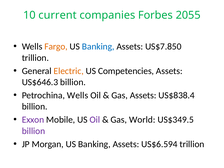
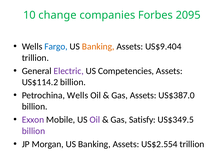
current: current -> change
2055: 2055 -> 2095
Fargo colour: orange -> blue
Banking at (98, 47) colour: blue -> orange
US$7.850: US$7.850 -> US$9.404
Electric colour: orange -> purple
US$646.3: US$646.3 -> US$114.2
US$838.4: US$838.4 -> US$387.0
World: World -> Satisfy
US$6.594: US$6.594 -> US$2.554
